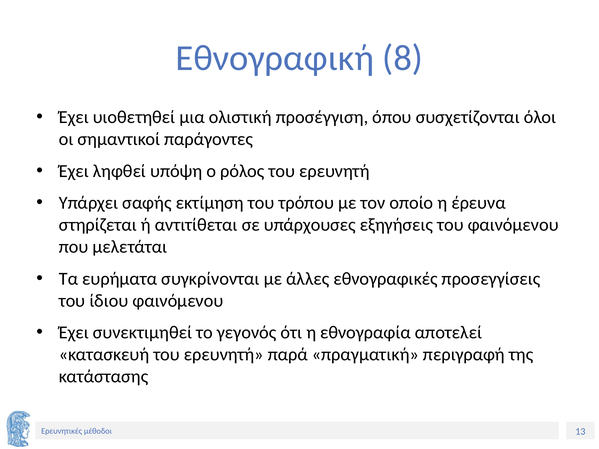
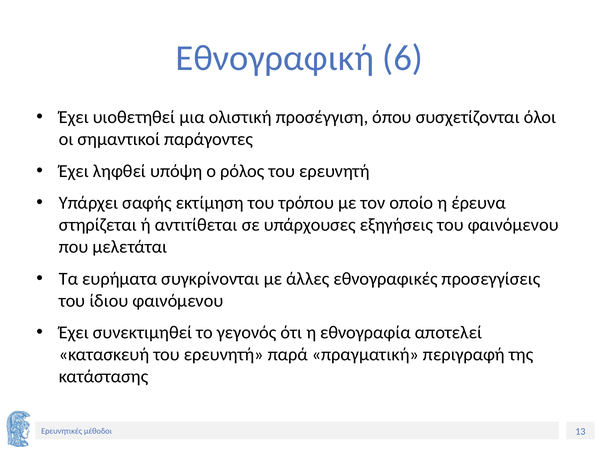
8: 8 -> 6
